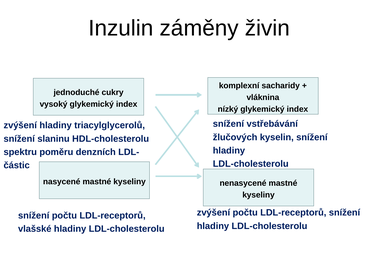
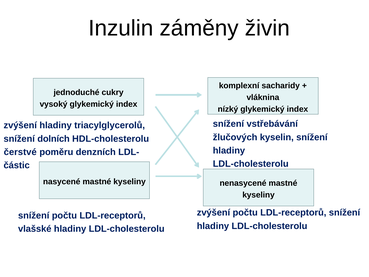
slaninu: slaninu -> dolních
spektru: spektru -> čerstvé
